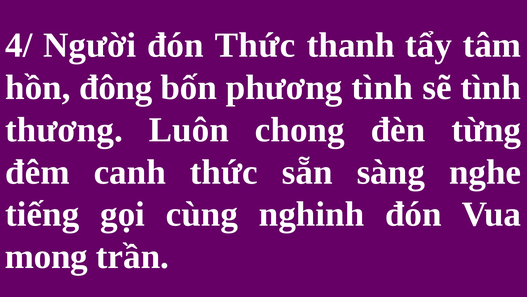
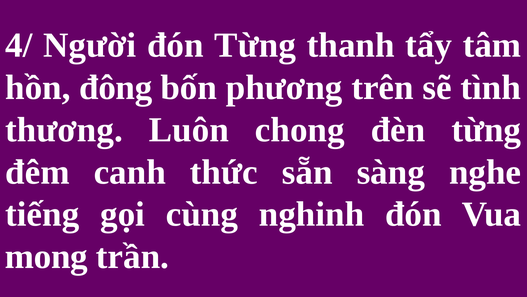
đón Thức: Thức -> Từng
phương tình: tình -> trên
